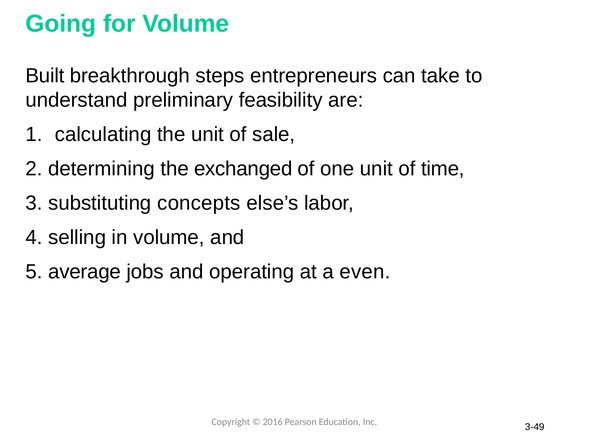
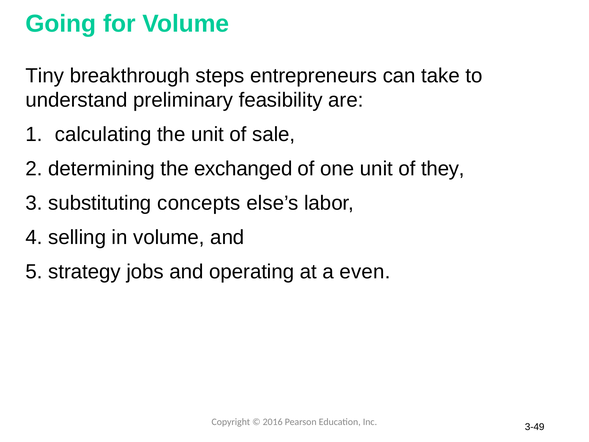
Built: Built -> Tiny
time: time -> they
average: average -> strategy
